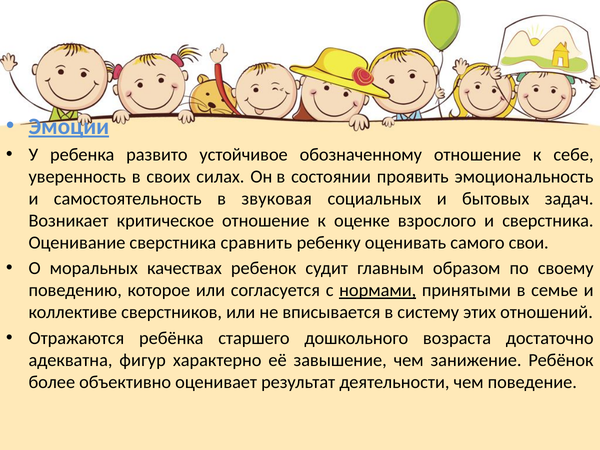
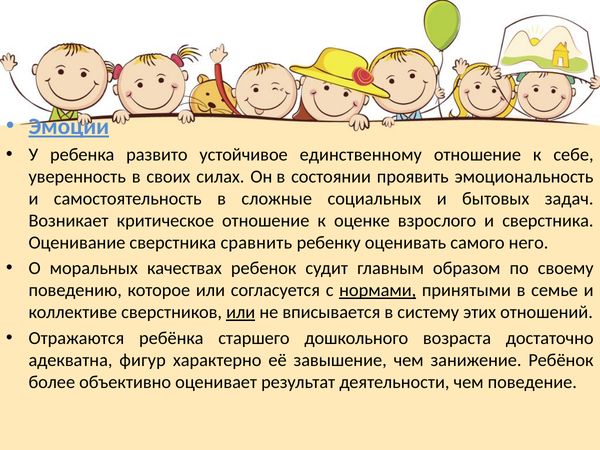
обозначенному: обозначенному -> единственному
звуковая: звуковая -> сложные
свои: свои -> него
или at (241, 312) underline: none -> present
